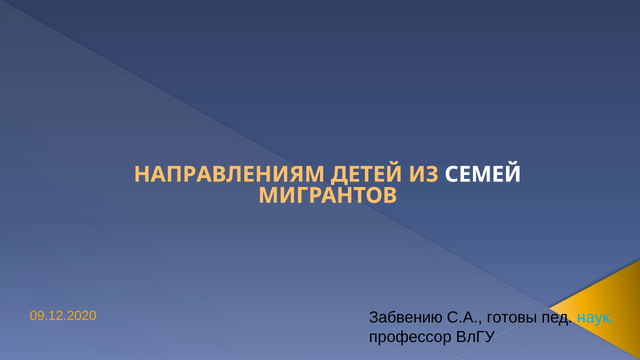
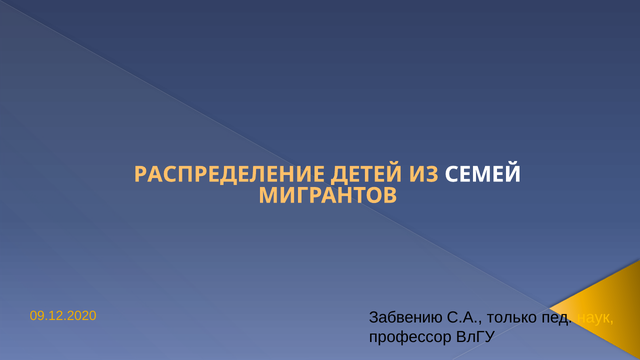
НАПРАВЛЕНИЯМ: НАПРАВЛЕНИЯМ -> РАСПРЕДЕЛЕНИЕ
готовы: готовы -> только
наук colour: light blue -> yellow
